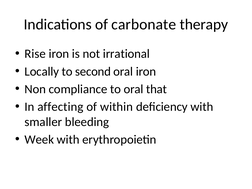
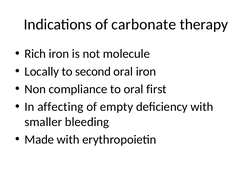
Rise: Rise -> Rich
irrational: irrational -> molecule
that: that -> first
within: within -> empty
Week: Week -> Made
